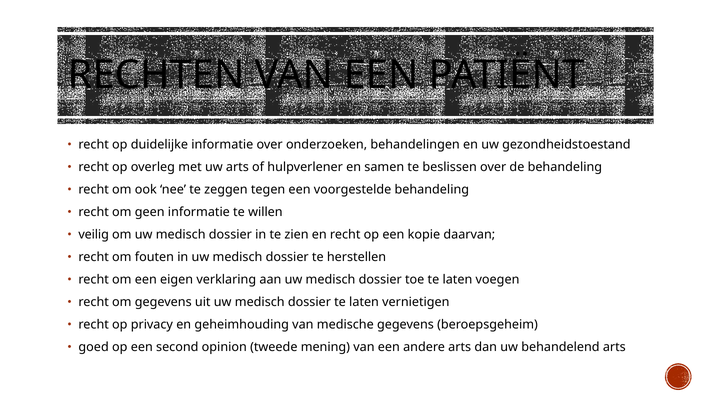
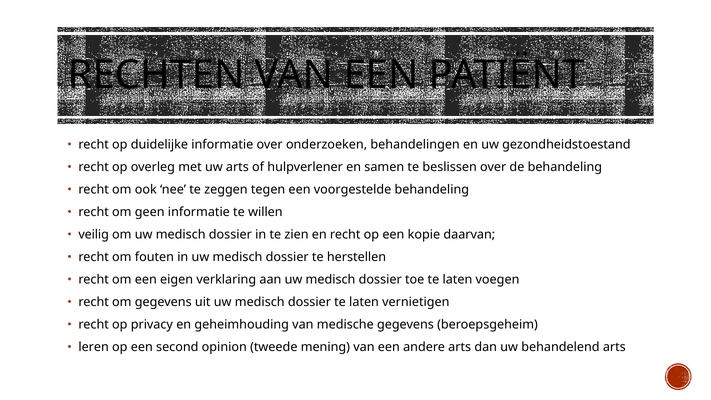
goed: goed -> leren
